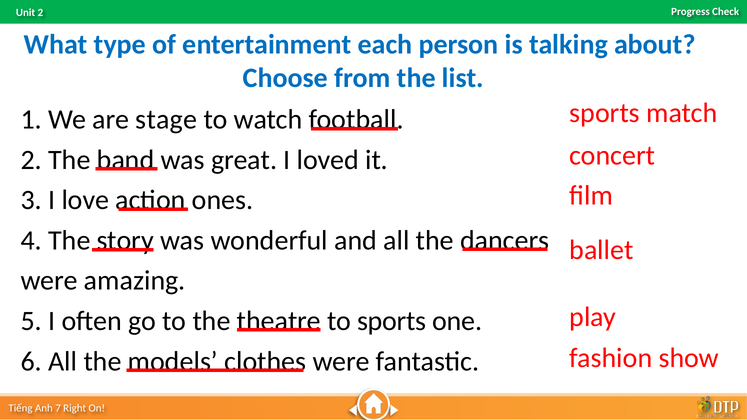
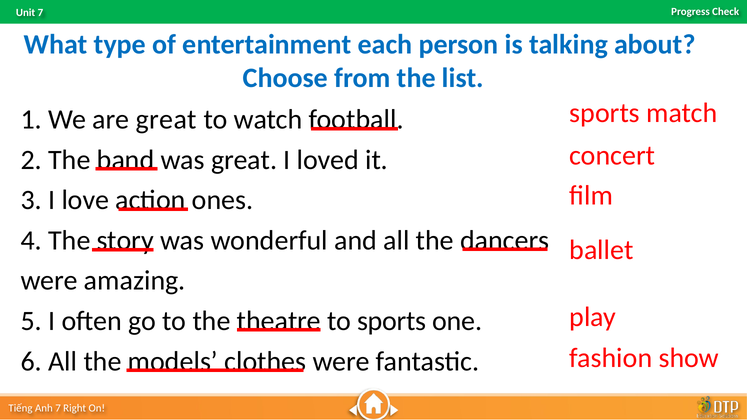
2 at (41, 13): 2 -> 7
are stage: stage -> great
